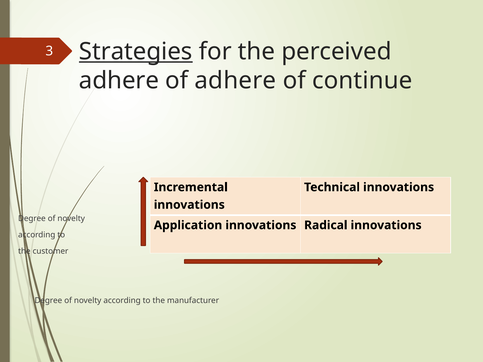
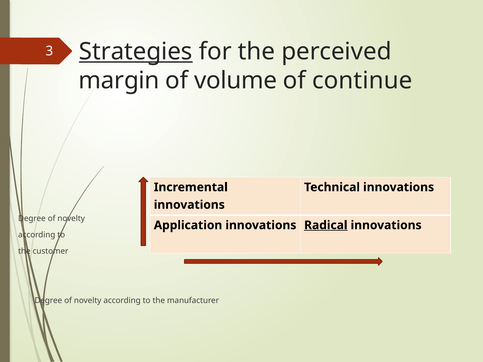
adhere at (119, 81): adhere -> margin
of adhere: adhere -> volume
Radical underline: none -> present
